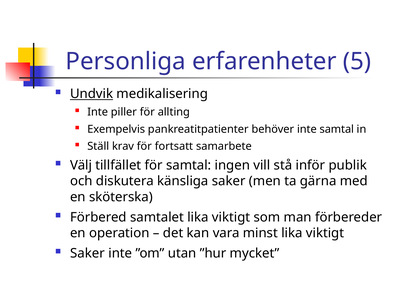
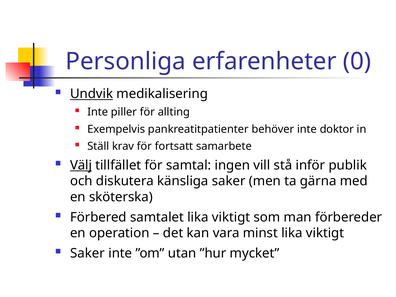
5: 5 -> 0
inte samtal: samtal -> doktor
Välj underline: none -> present
